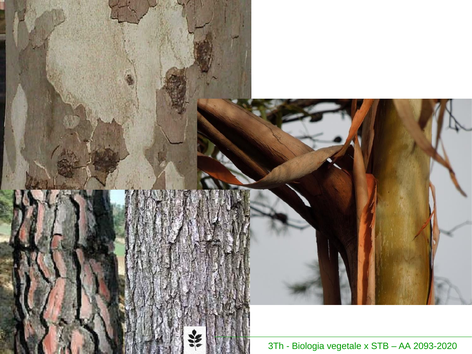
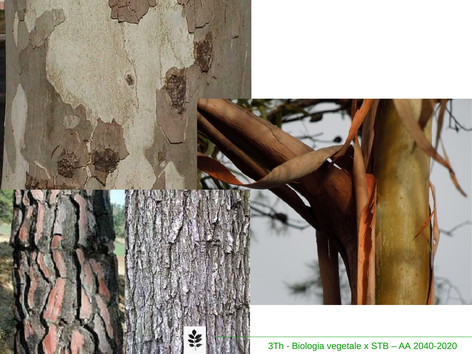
2093-2020: 2093-2020 -> 2040-2020
